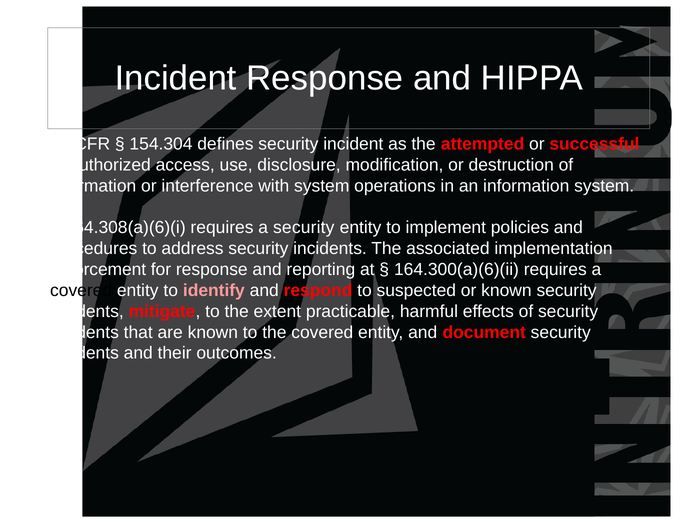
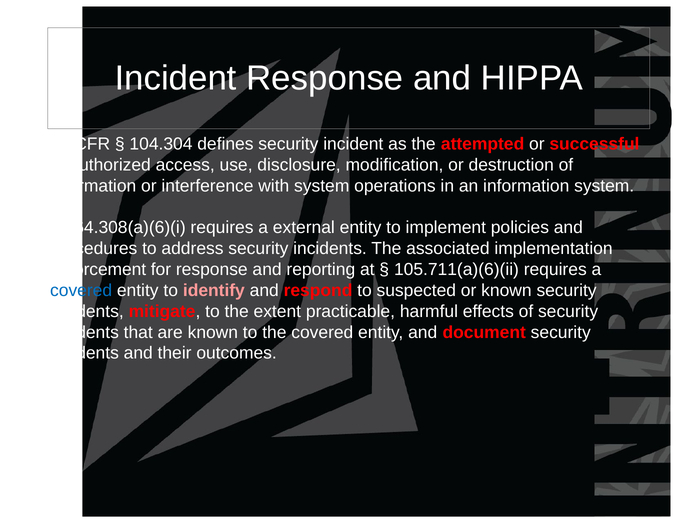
154.304: 154.304 -> 104.304
a security: security -> external
164.300(a)(6)(ii: 164.300(a)(6)(ii -> 105.711(a)(6)(ii
covered at (81, 291) colour: black -> blue
